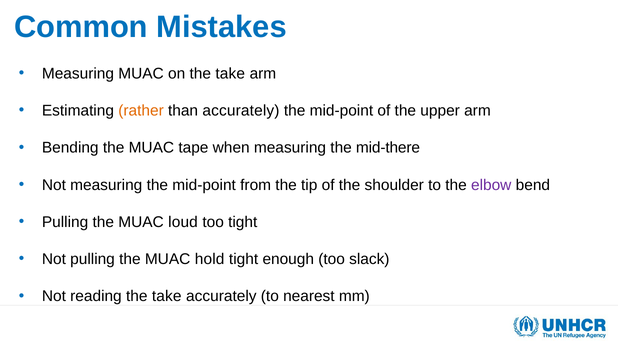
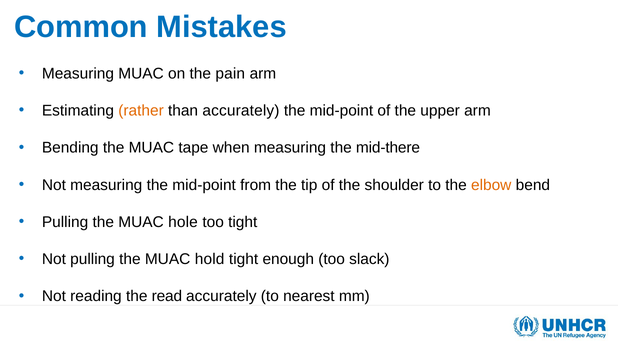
on the take: take -> pain
elbow colour: purple -> orange
loud: loud -> hole
reading the take: take -> read
